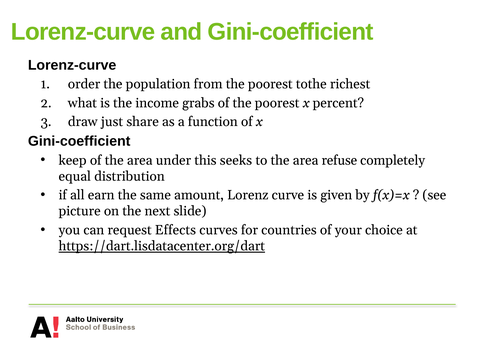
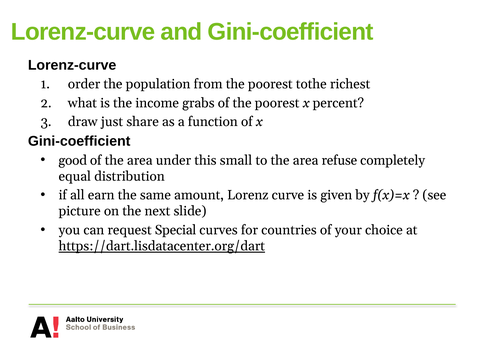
keep: keep -> good
seeks: seeks -> small
Effects: Effects -> Special
